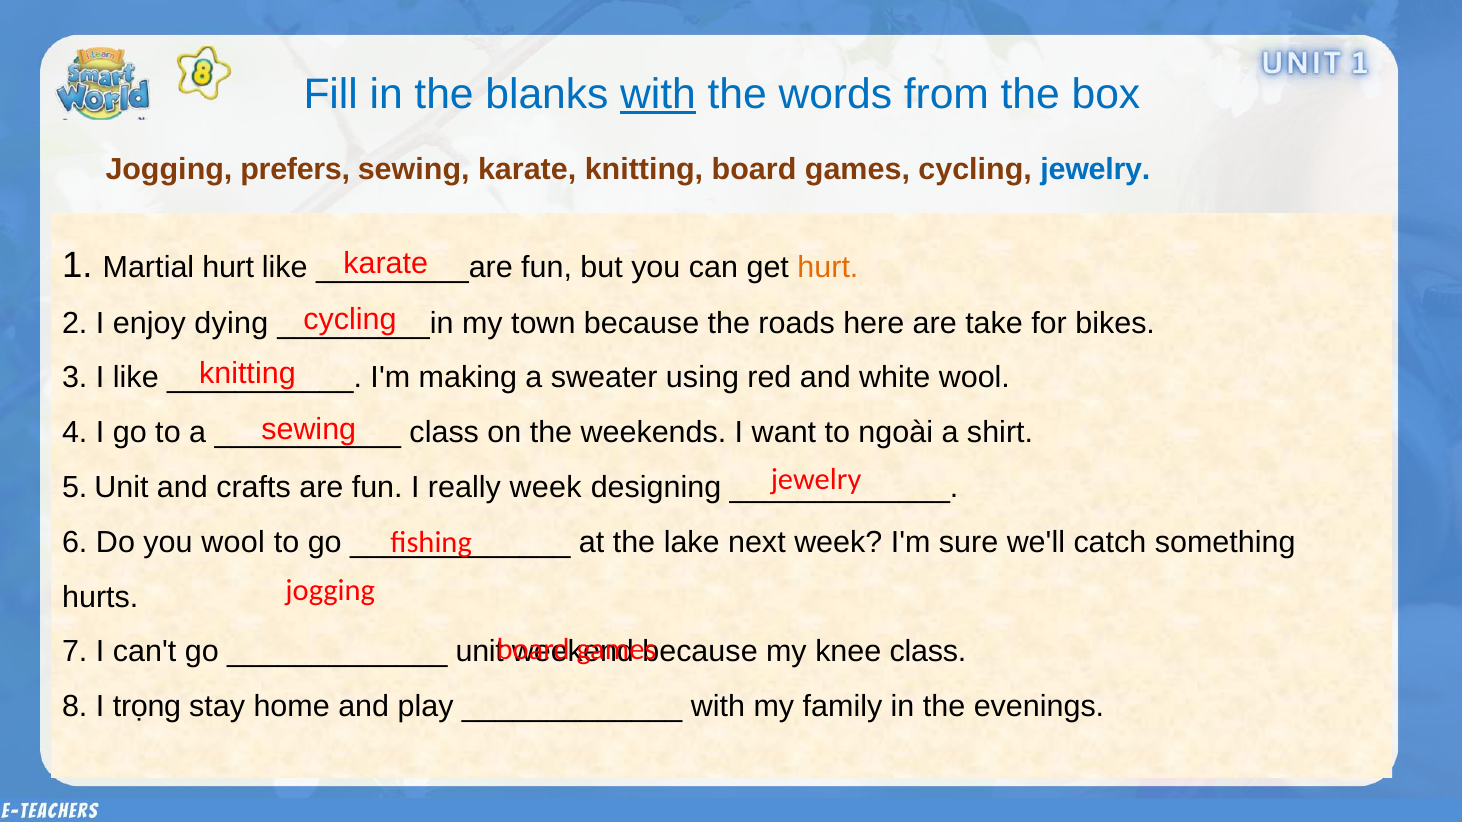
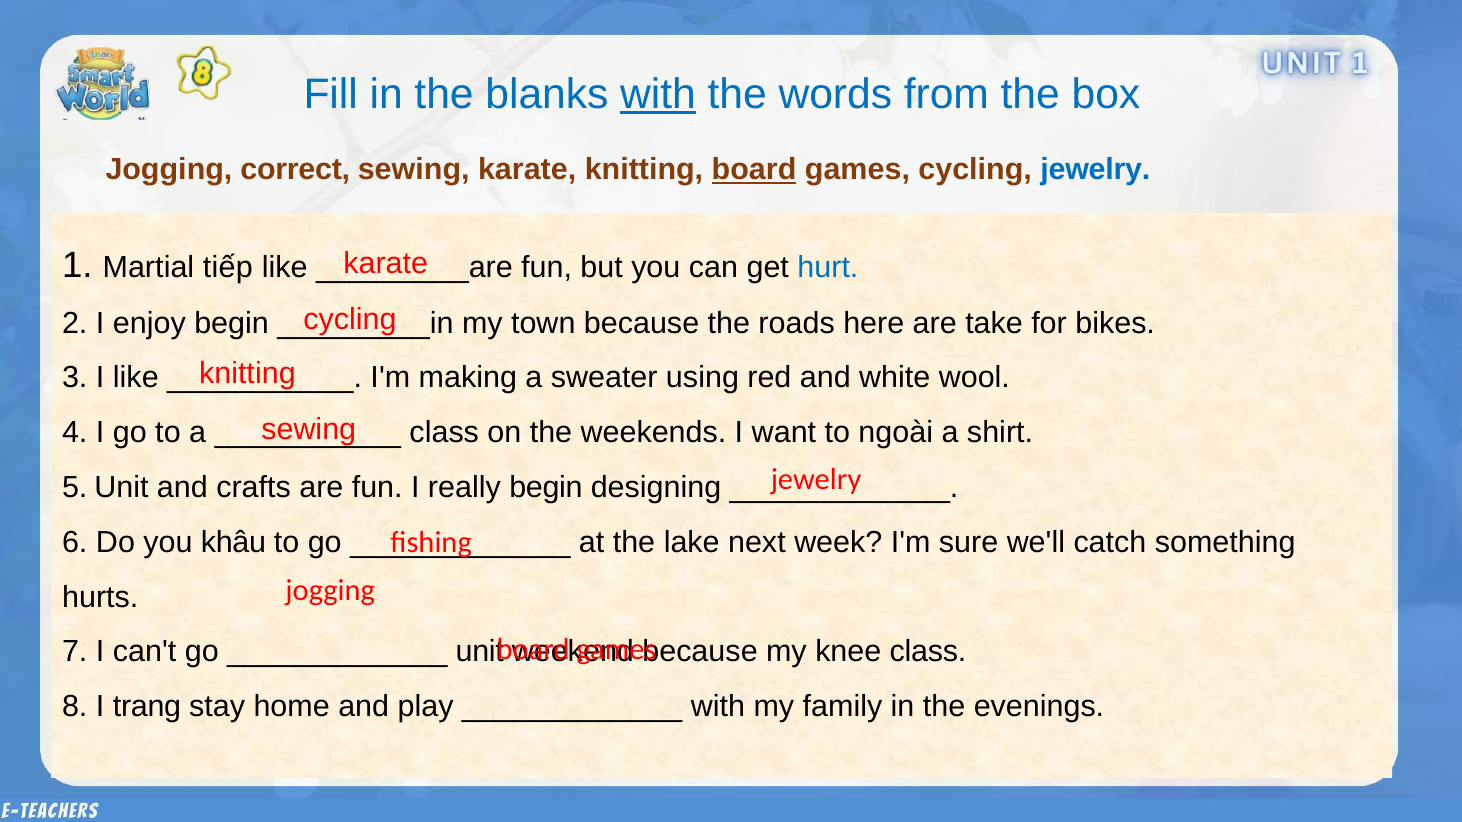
prefers: prefers -> correct
board at (754, 170) underline: none -> present
Martial hurt: hurt -> tiếp
hurt at (828, 267) colour: orange -> blue
enjoy dying: dying -> begin
really week: week -> begin
you wool: wool -> khâu
trọng: trọng -> trang
